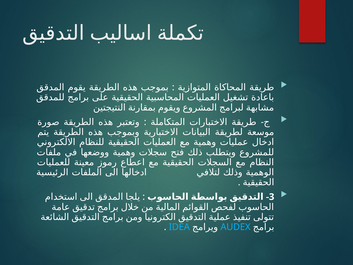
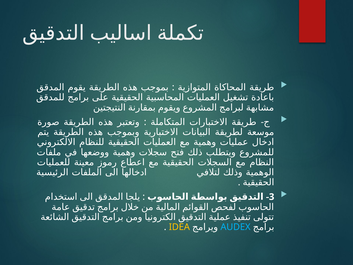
IDEA colour: light blue -> yellow
